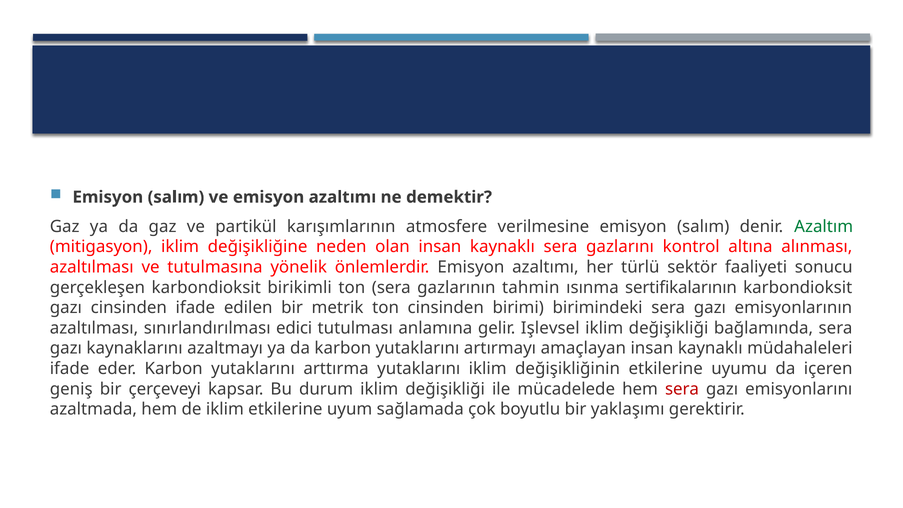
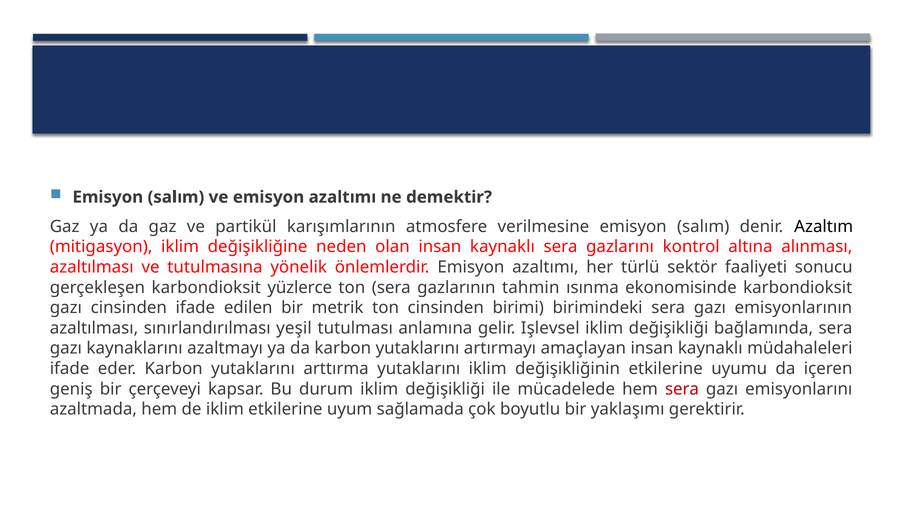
Azaltım colour: green -> black
birikimli: birikimli -> yüzlerce
sertifikalarının: sertifikalarının -> ekonomisinde
edici: edici -> yeşil
